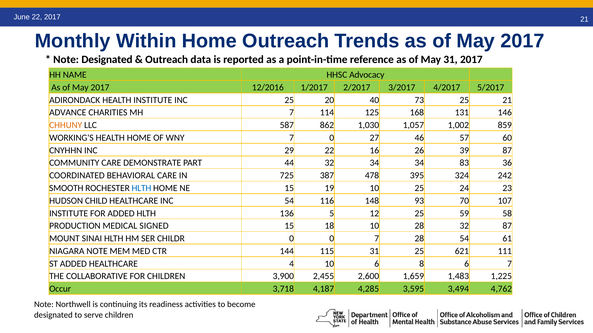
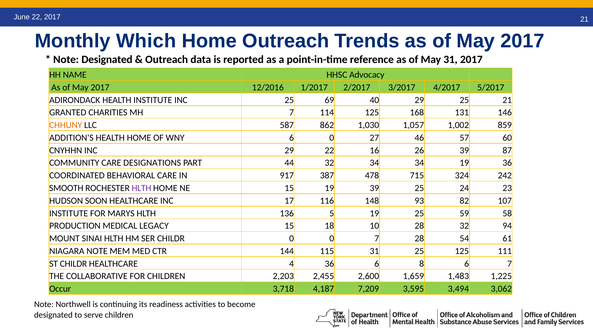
Within: Within -> Which
20: 20 -> 69
40 73: 73 -> 29
ADVANCE: ADVANCE -> GRANTED
WORKING'S: WORKING'S -> ADDITION'S
WNY 7: 7 -> 6
DEMONSTRATE: DEMONSTRATE -> DESIGNATIONS
34 83: 83 -> 19
725: 725 -> 917
395: 395 -> 715
HLTH at (141, 188) colour: blue -> purple
19 10: 10 -> 39
CHILD: CHILD -> SOON
INC 54: 54 -> 17
70: 70 -> 82
FOR ADDED: ADDED -> MARYS
5 12: 12 -> 19
SIGNED: SIGNED -> LEGACY
32 87: 87 -> 94
25 621: 621 -> 125
ST ADDED: ADDED -> CHILDR
4 10: 10 -> 36
3,900: 3,900 -> 2,203
4,285: 4,285 -> 7,209
4,762: 4,762 -> 3,062
